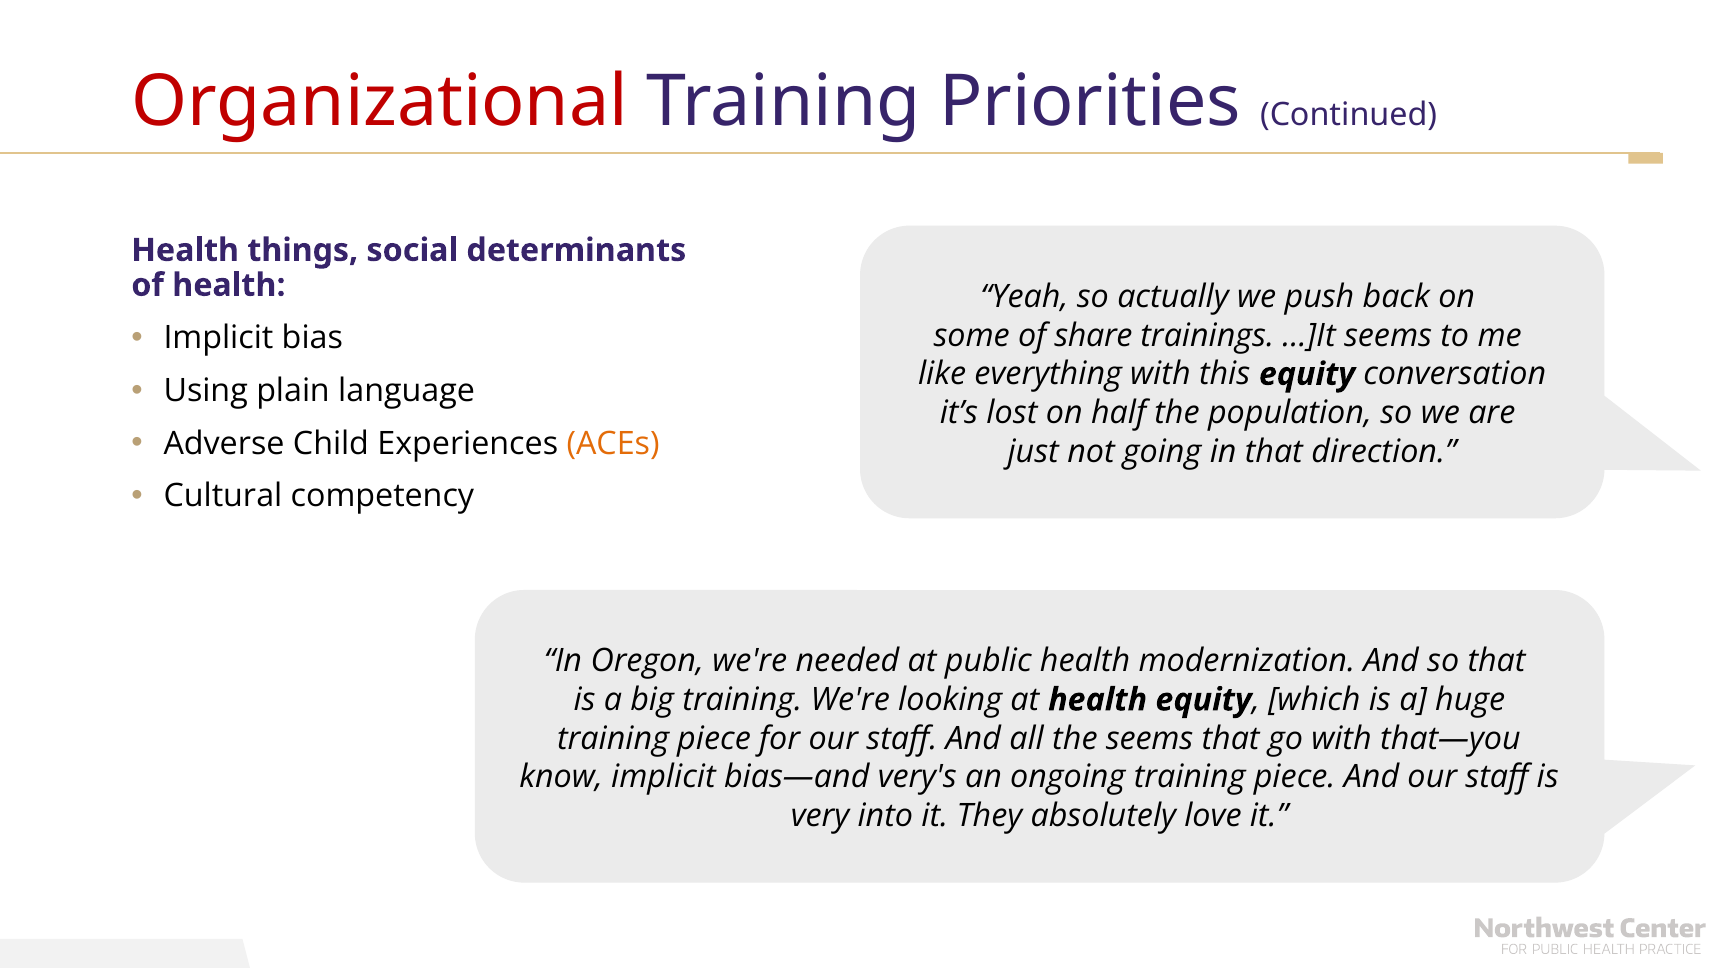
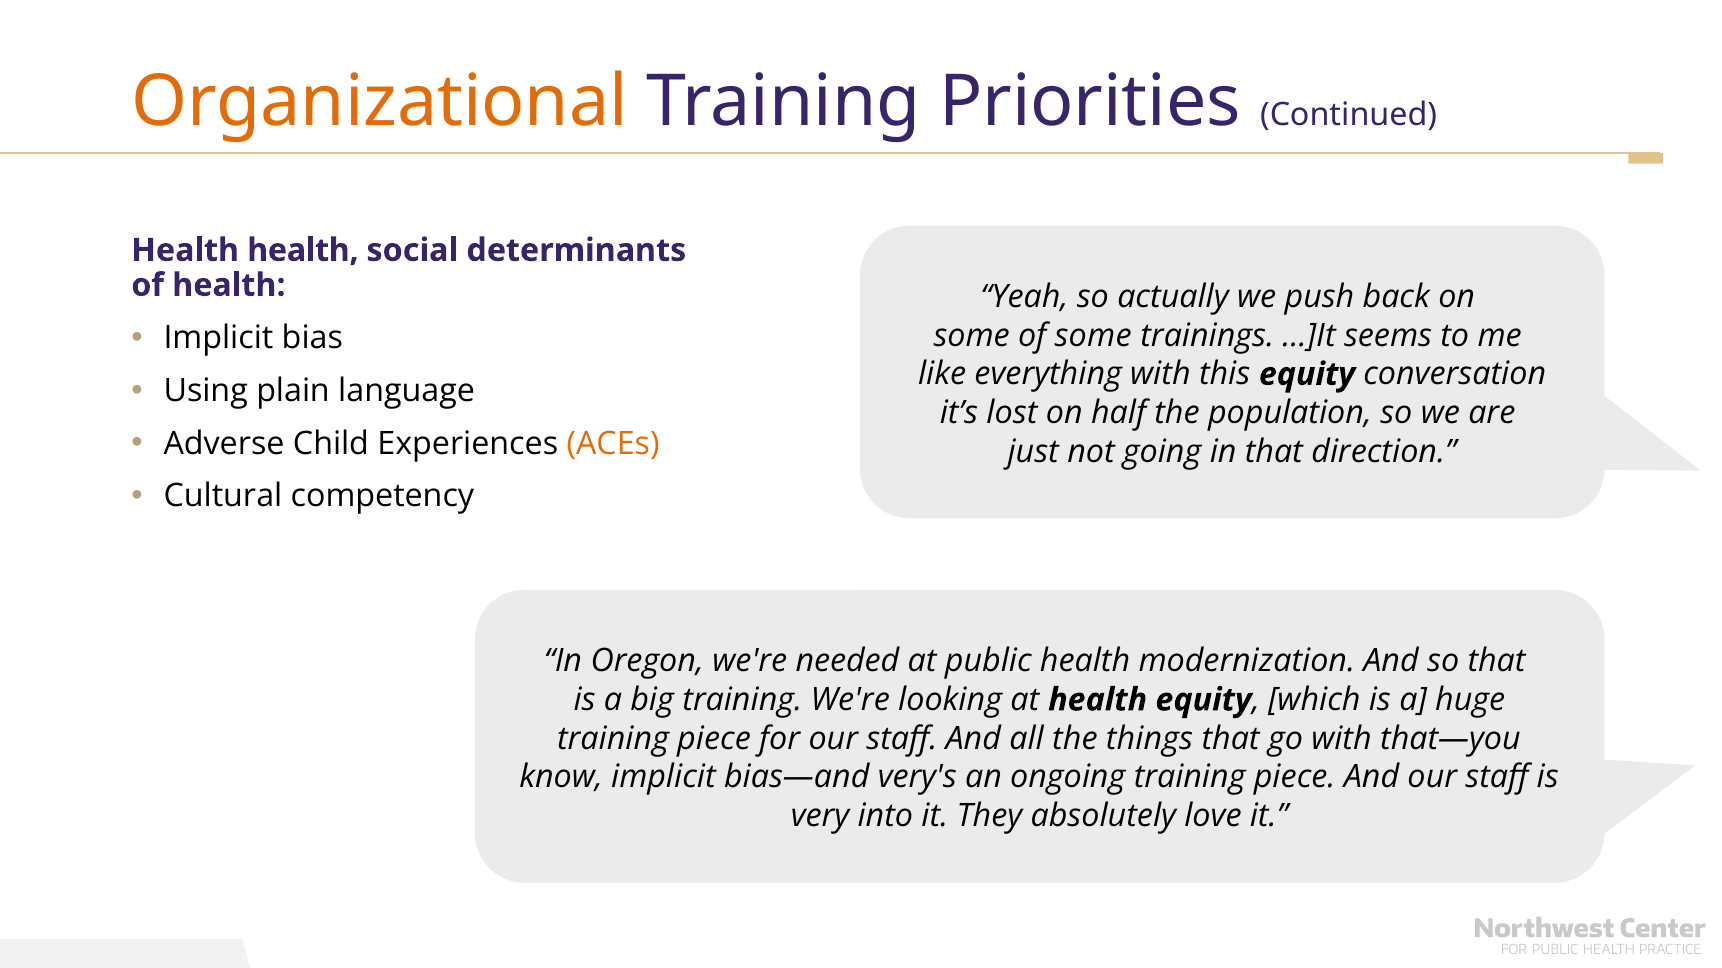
Organizational colour: red -> orange
Health things: things -> health
of share: share -> some
the seems: seems -> things
